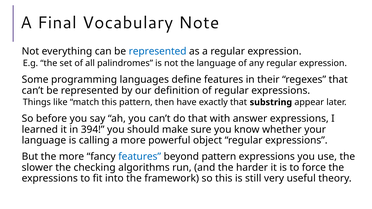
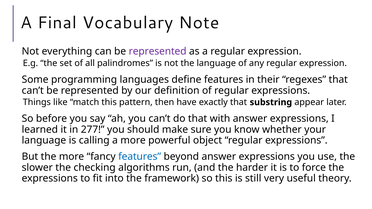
represented at (158, 51) colour: blue -> purple
394: 394 -> 277
beyond pattern: pattern -> answer
